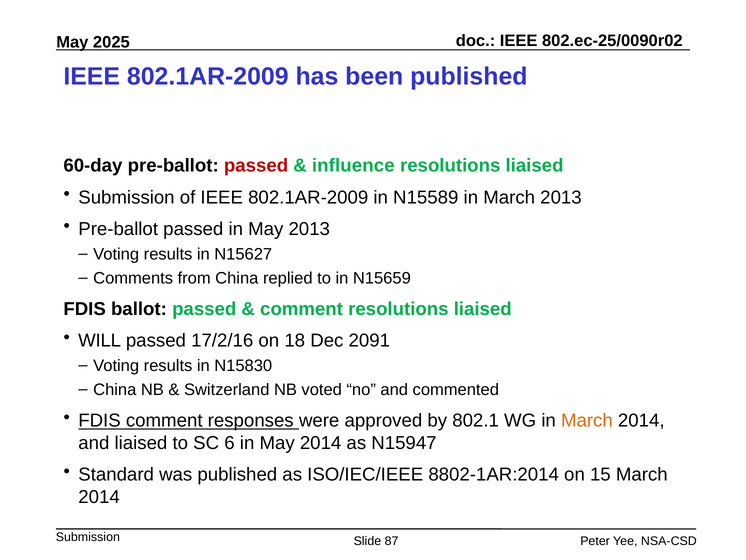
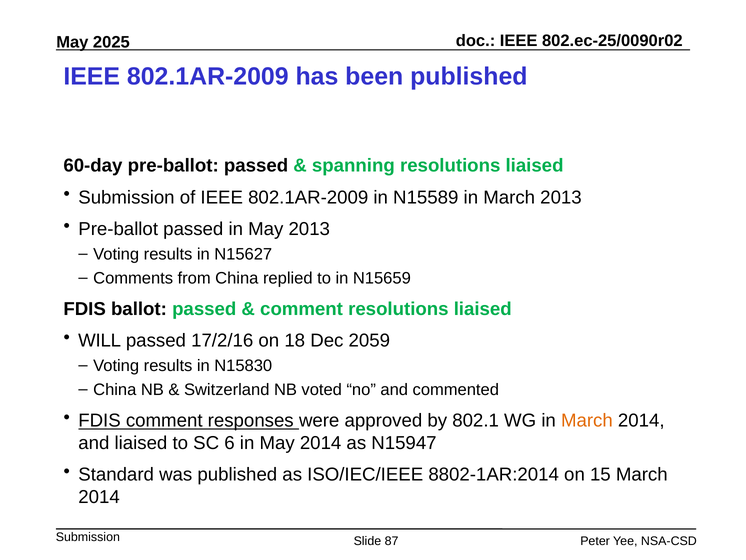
passed at (256, 165) colour: red -> black
influence: influence -> spanning
2091: 2091 -> 2059
